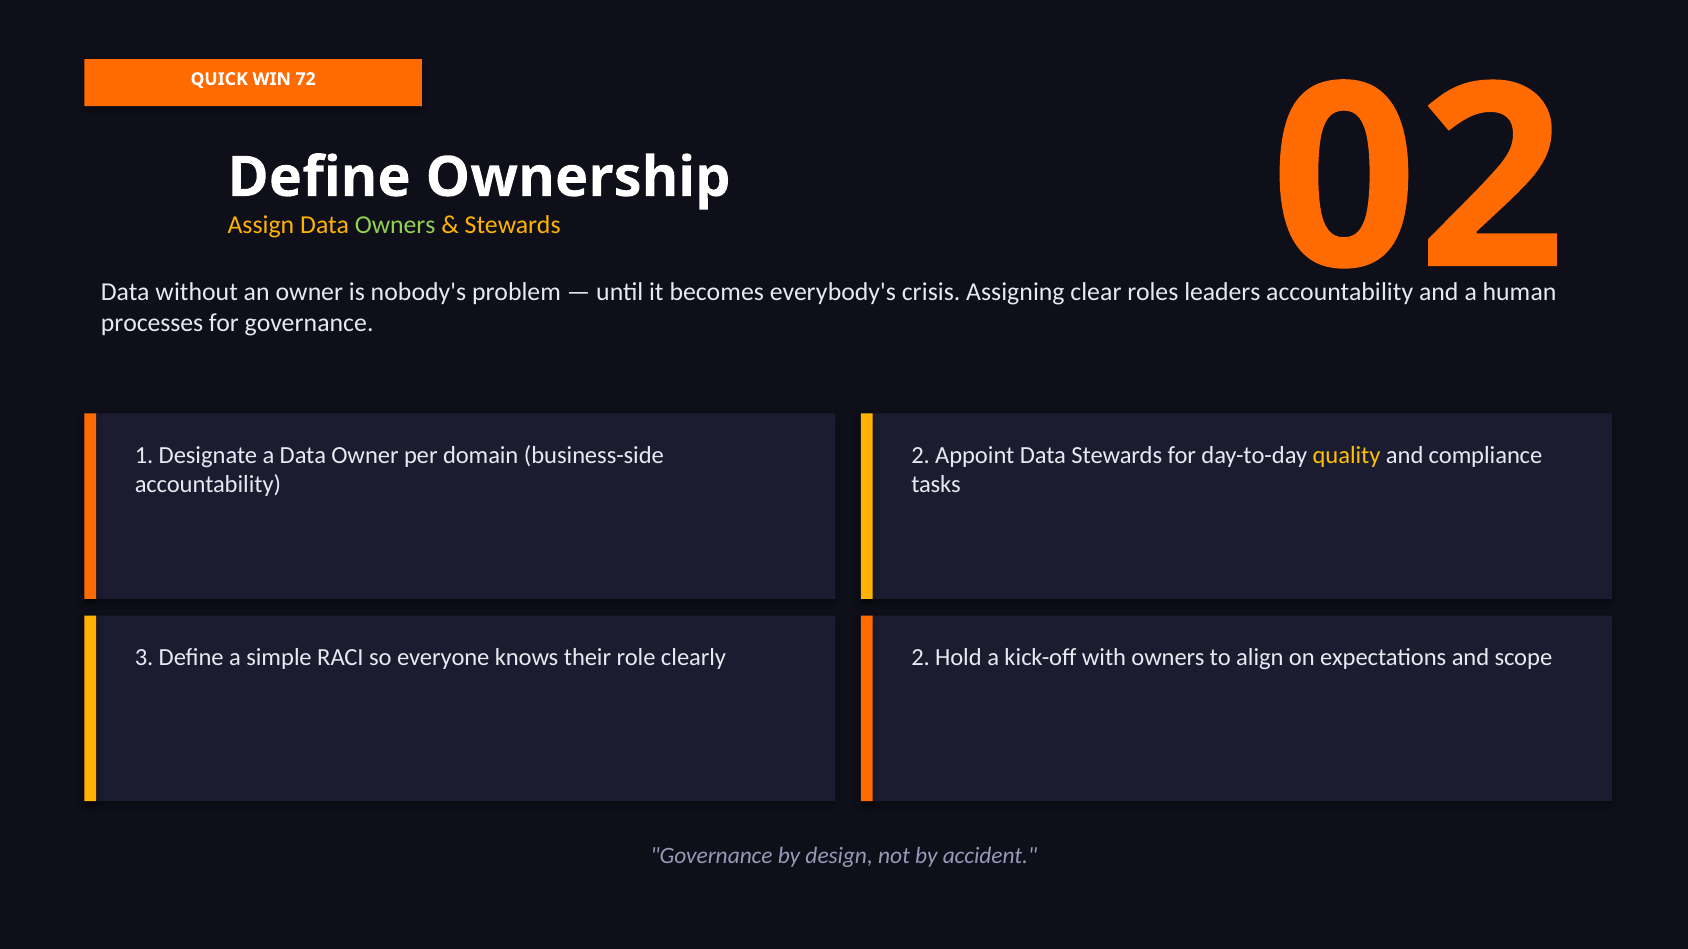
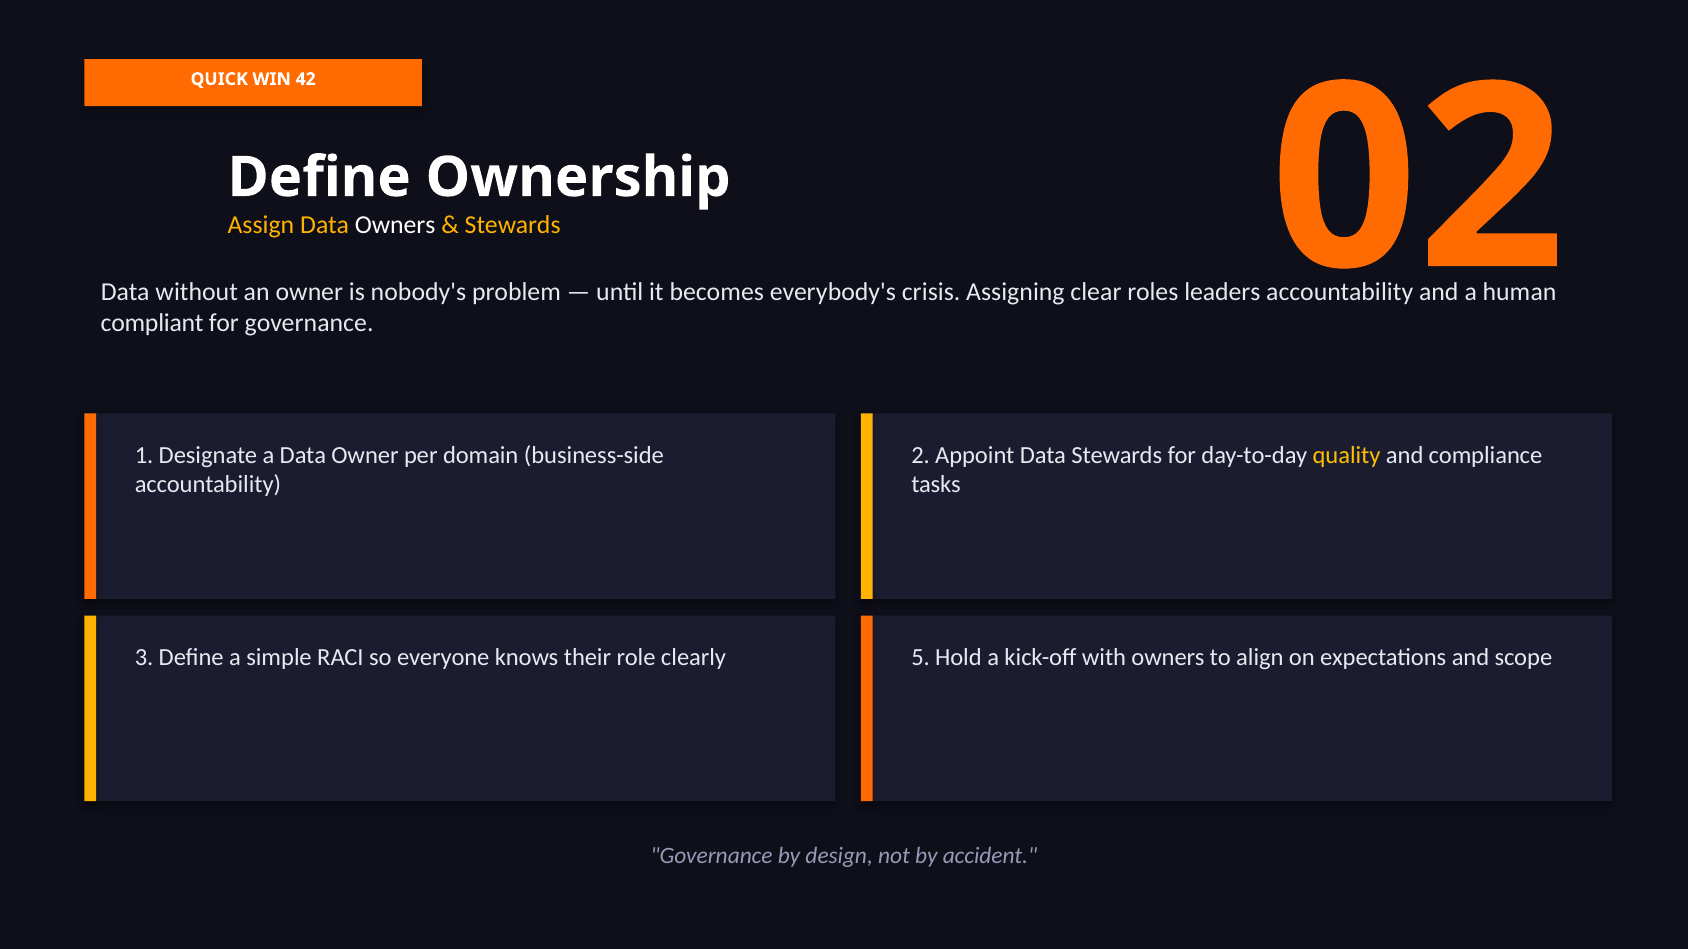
72: 72 -> 42
Owners at (395, 225) colour: light green -> white
processes: processes -> compliant
clearly 2: 2 -> 5
